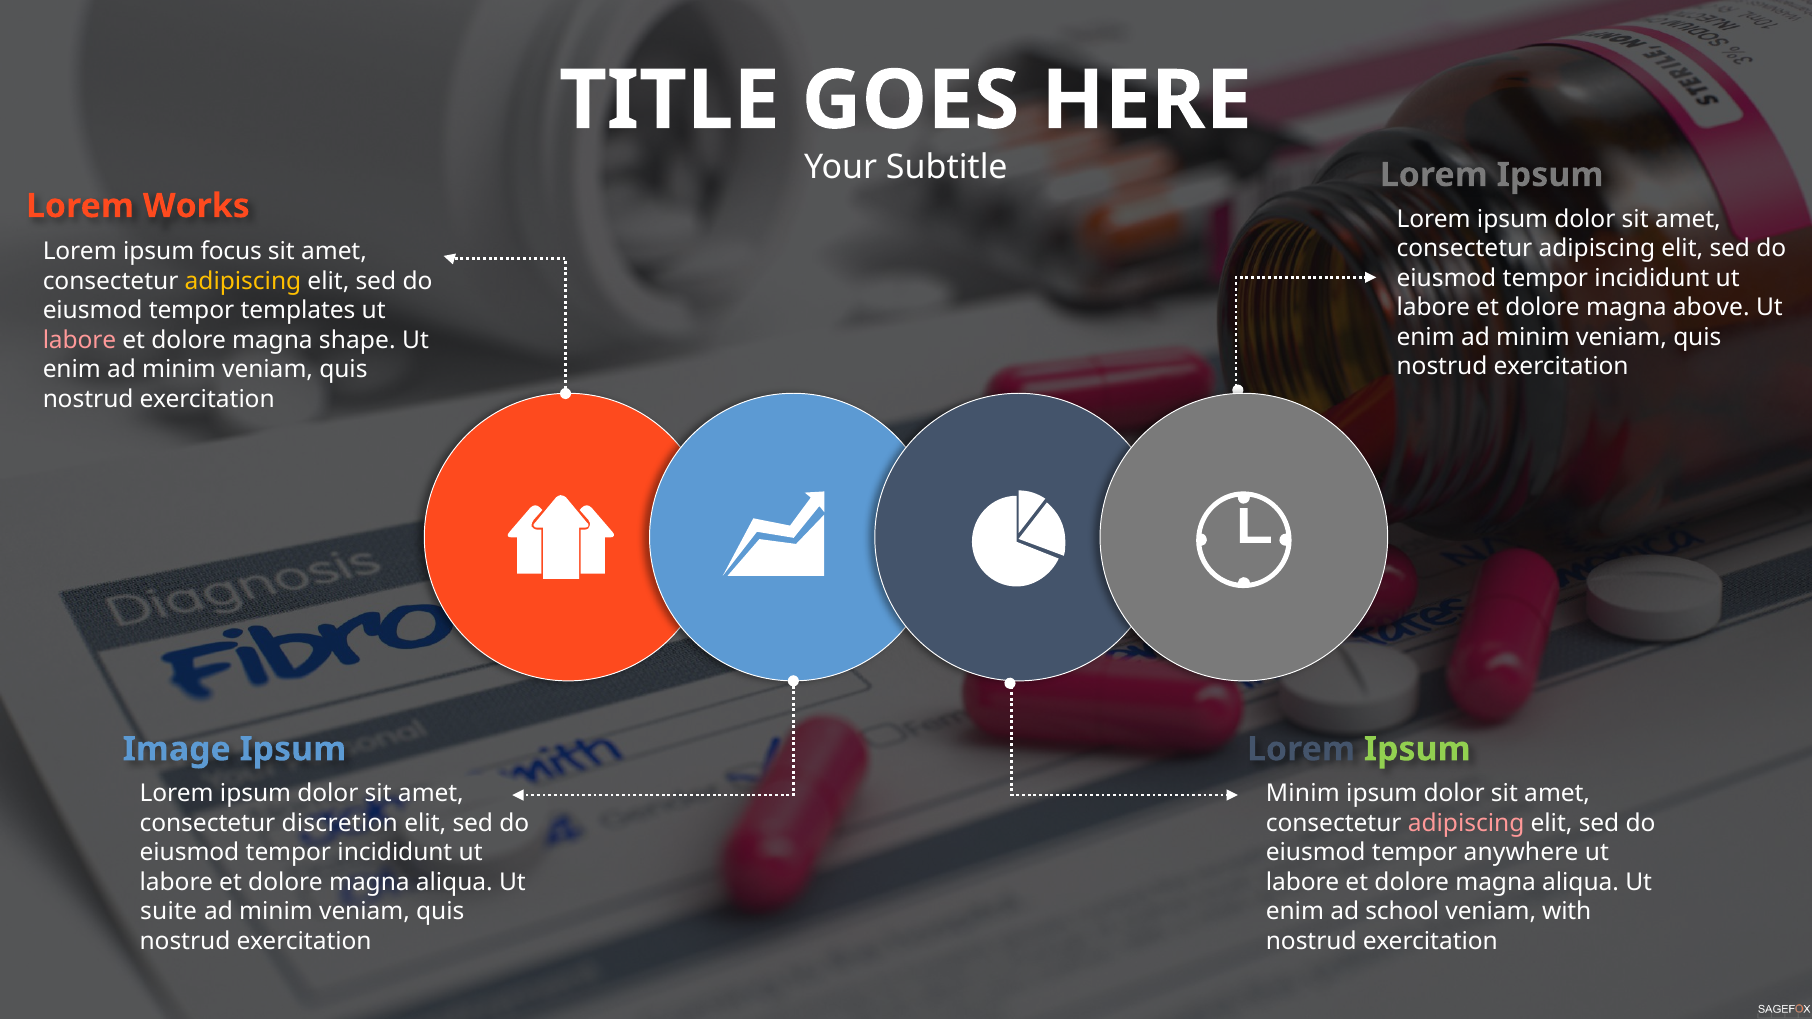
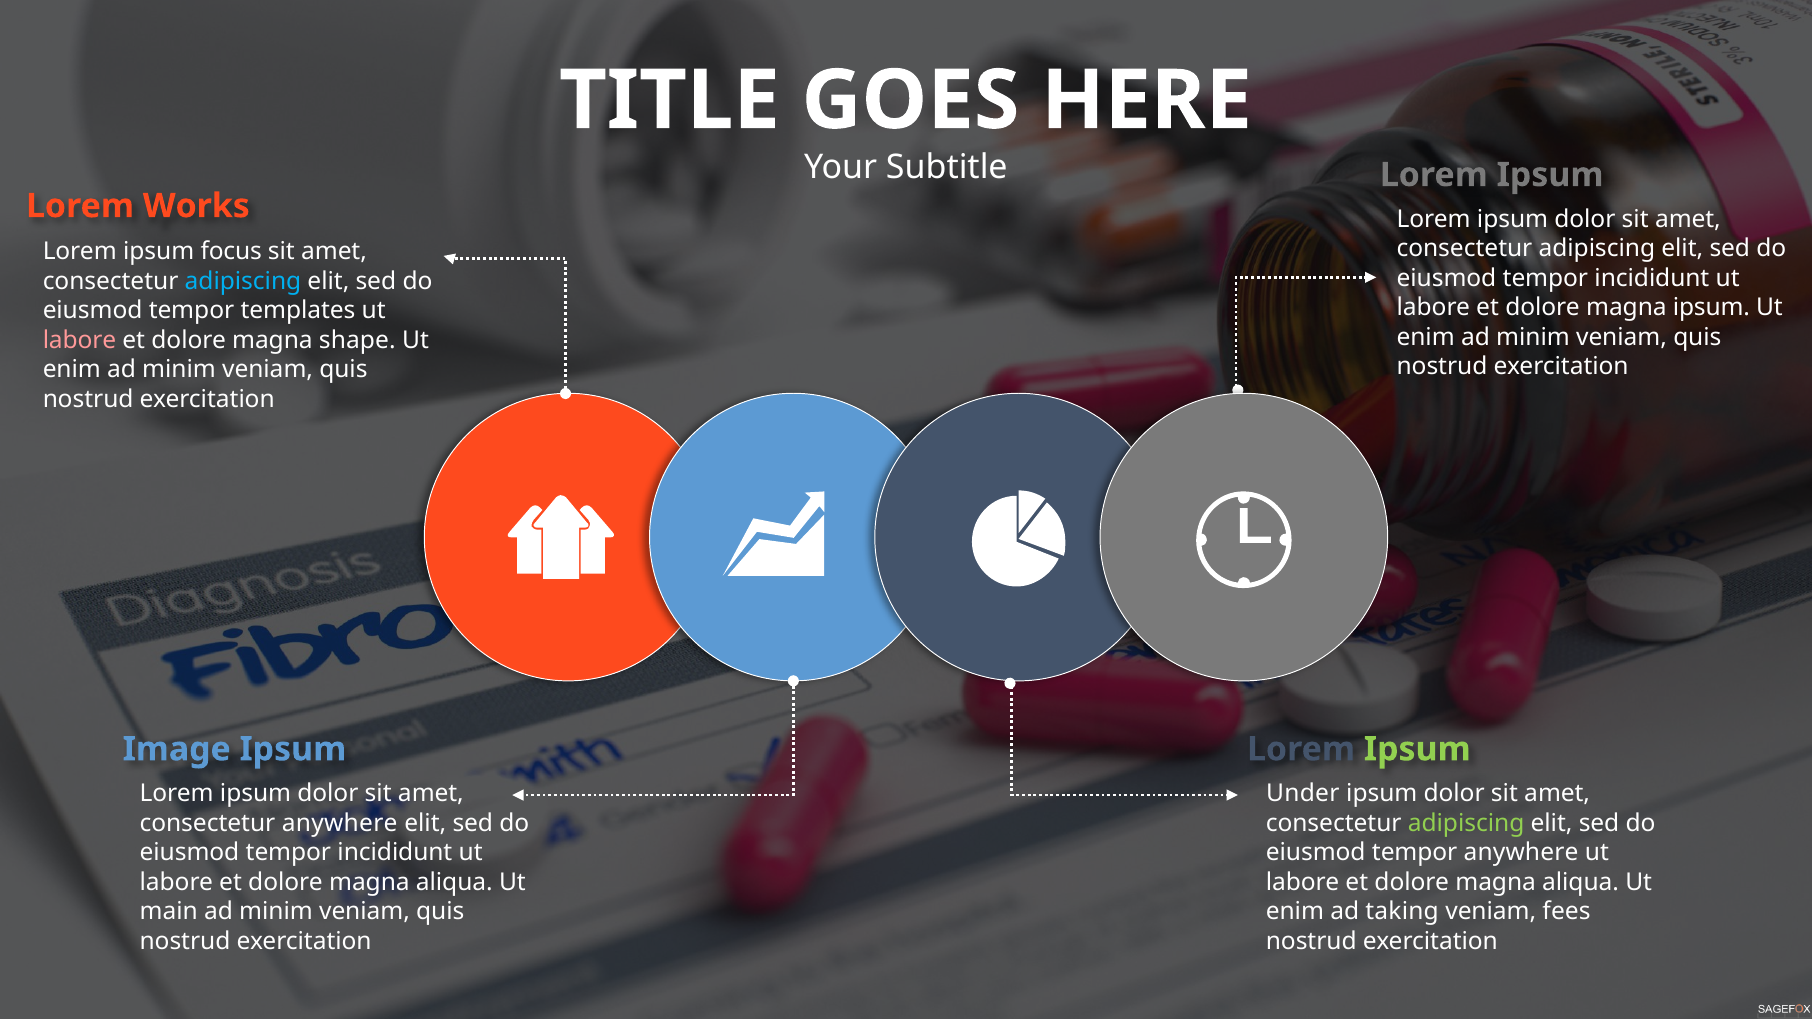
adipiscing at (243, 281) colour: yellow -> light blue
magna above: above -> ipsum
Minim at (1303, 794): Minim -> Under
consectetur discretion: discretion -> anywhere
adipiscing at (1466, 823) colour: pink -> light green
suite: suite -> main
school: school -> taking
with: with -> fees
